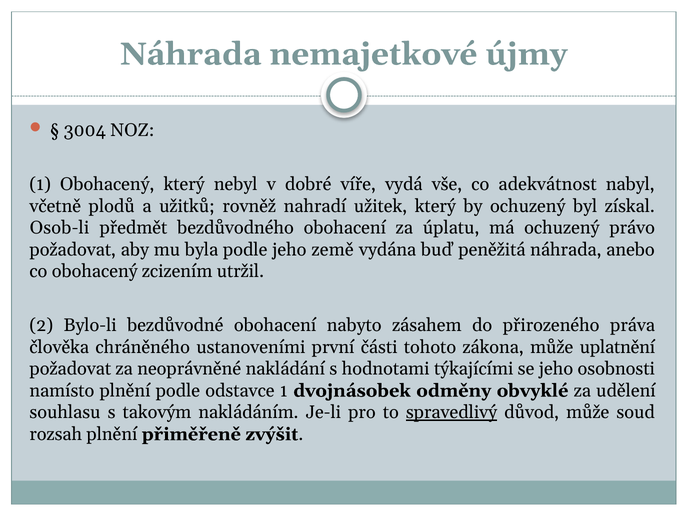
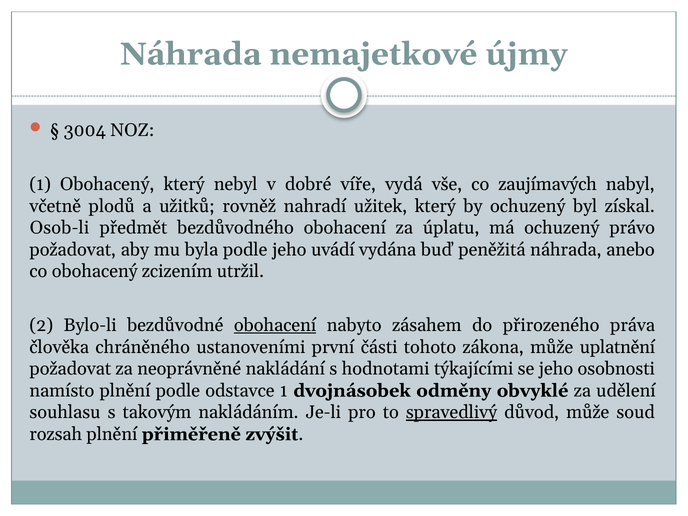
adekvátnost: adekvátnost -> zaujímavých
země: země -> uvádí
obohacení at (275, 325) underline: none -> present
